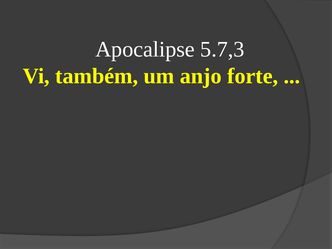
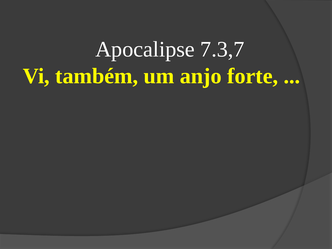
5.7,3: 5.7,3 -> 7.3,7
